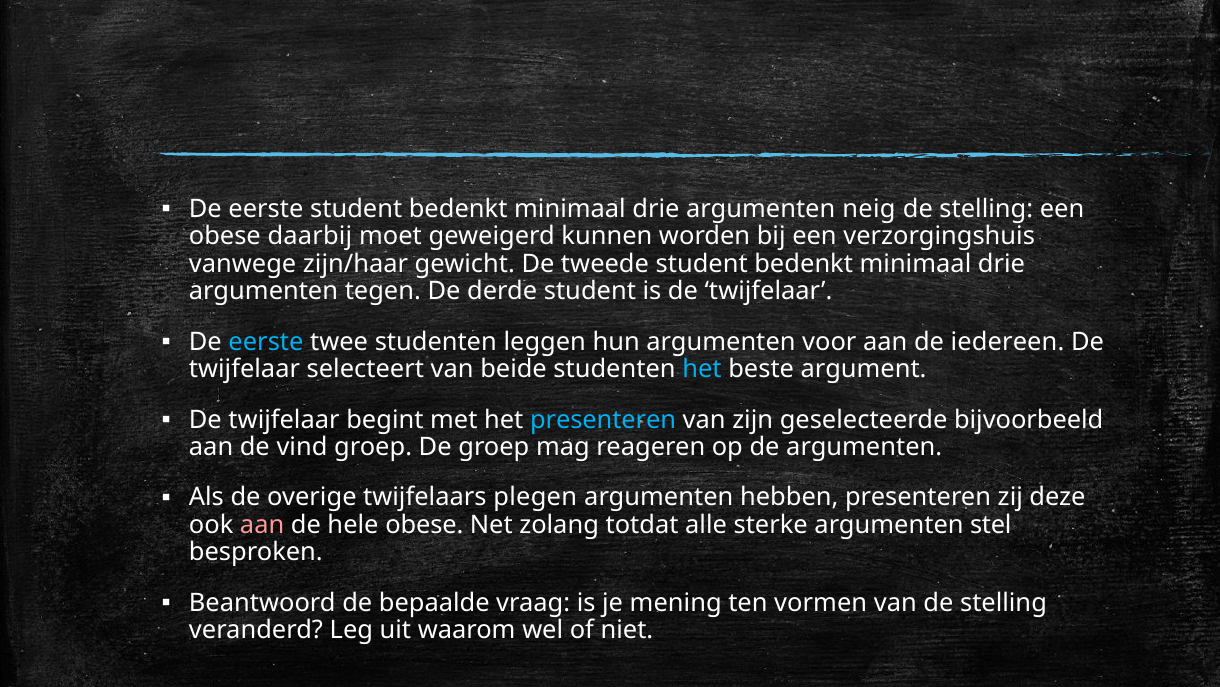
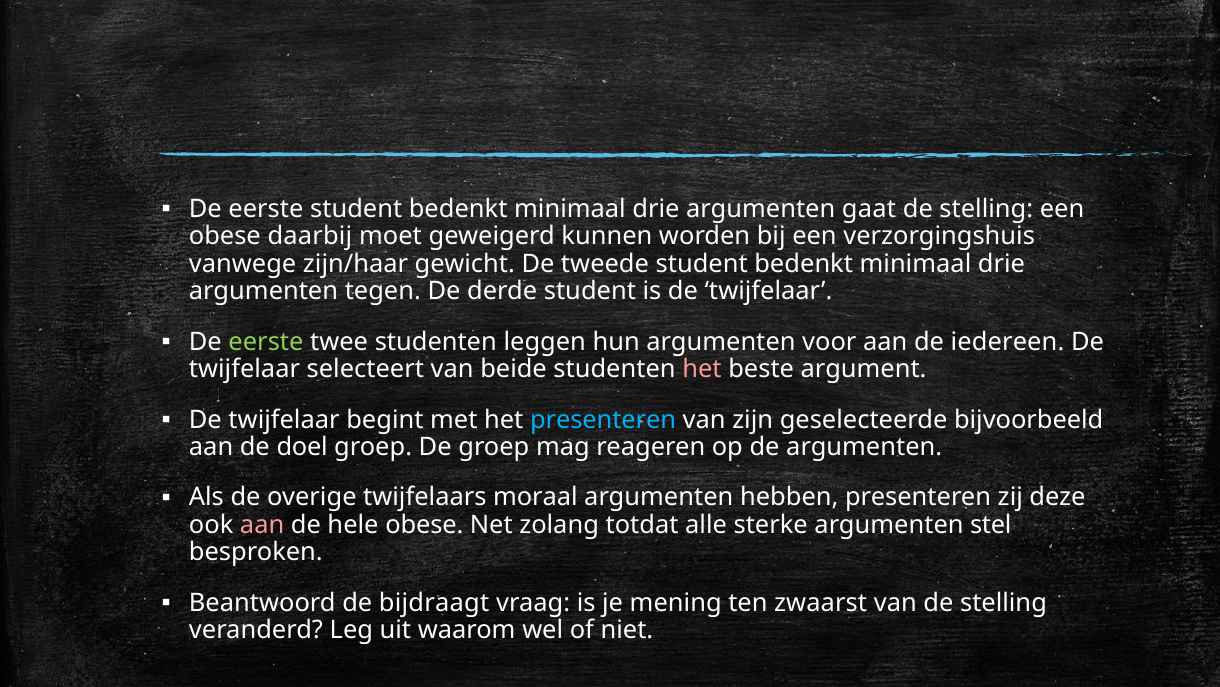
neig: neig -> gaat
eerste at (266, 342) colour: light blue -> light green
het at (702, 369) colour: light blue -> pink
vind: vind -> doel
plegen: plegen -> moraal
bepaalde: bepaalde -> bijdraagt
vormen: vormen -> zwaarst
